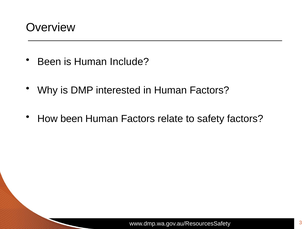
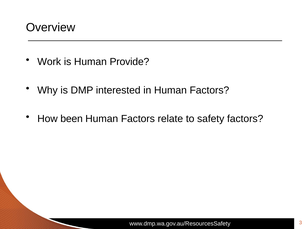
Been at (49, 62): Been -> Work
Include: Include -> Provide
